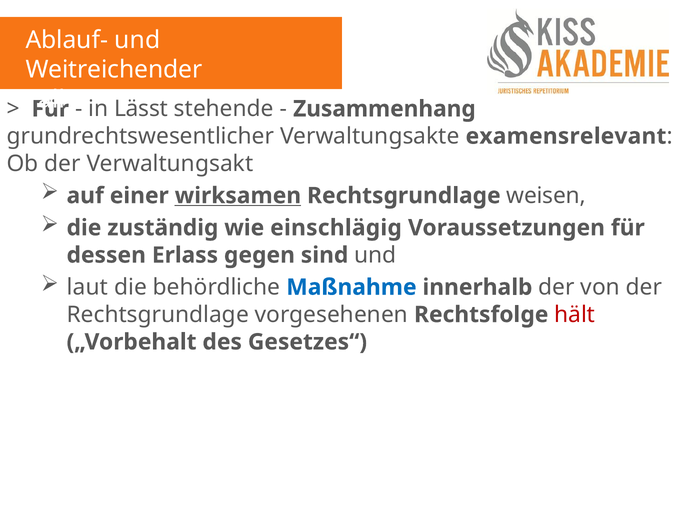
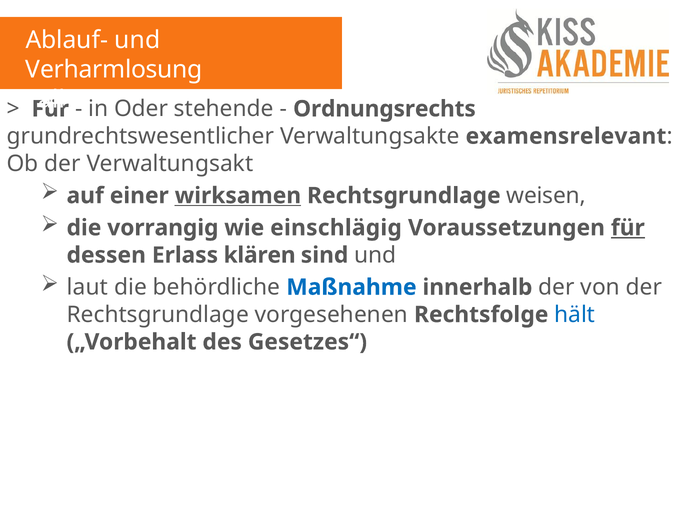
Weitreichender: Weitreichender -> Verharmlosung
Lässt: Lässt -> Oder
Zusammenhang: Zusammenhang -> Ordnungsrechts
zuständig: zuständig -> vorrangig
für at (628, 228) underline: none -> present
gegen: gegen -> klären
hält colour: red -> blue
